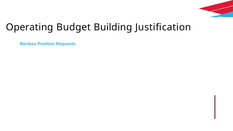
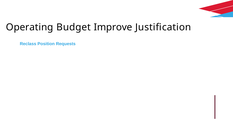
Building: Building -> Improve
